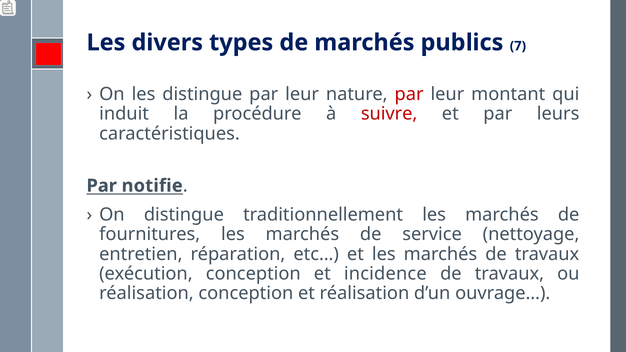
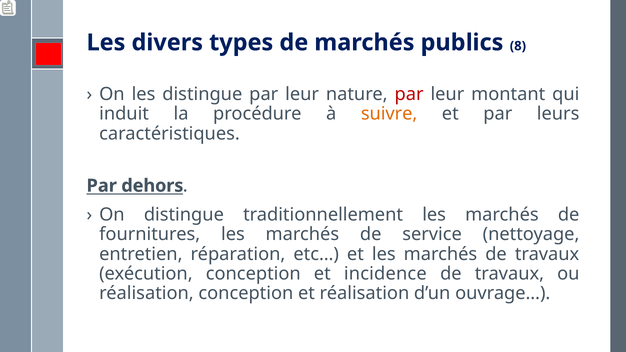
7: 7 -> 8
suivre colour: red -> orange
notifie: notifie -> dehors
